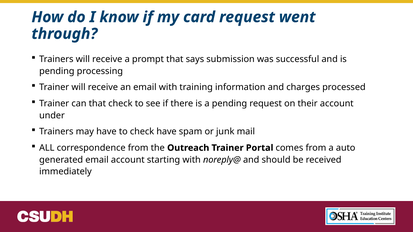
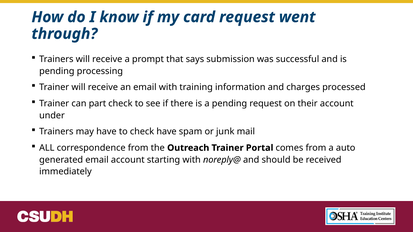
can that: that -> part
